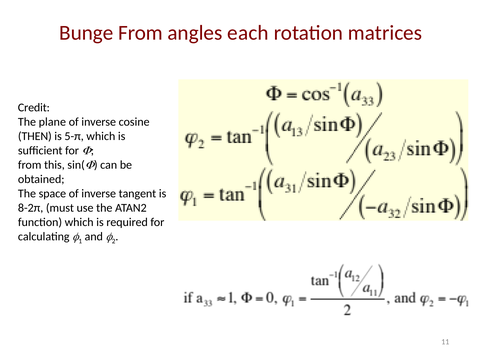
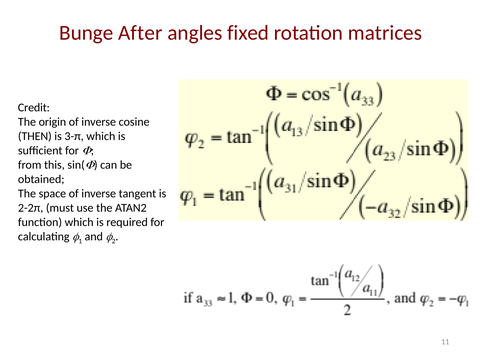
Bunge From: From -> After
each: each -> fixed
plane: plane -> origin
5-π: 5-π -> 3-π
8-2π: 8-2π -> 2-2π
